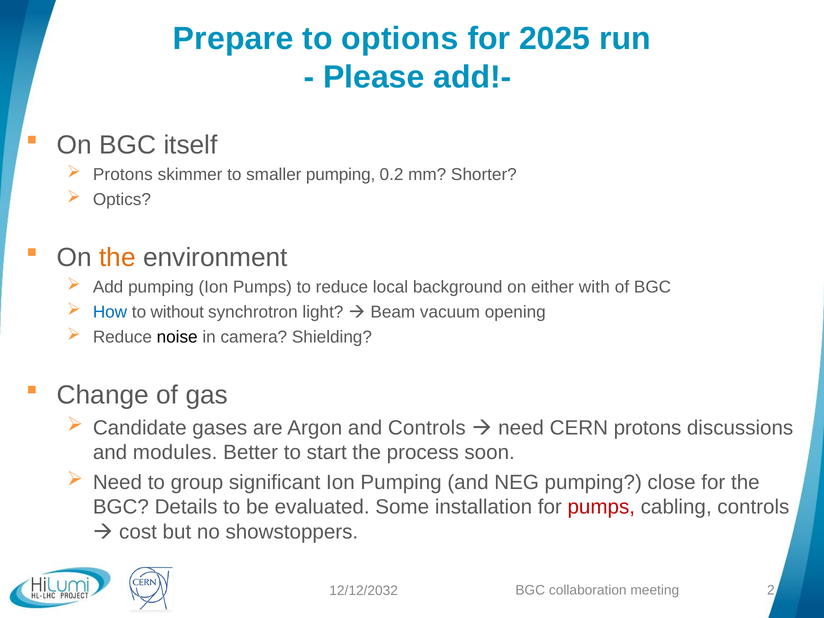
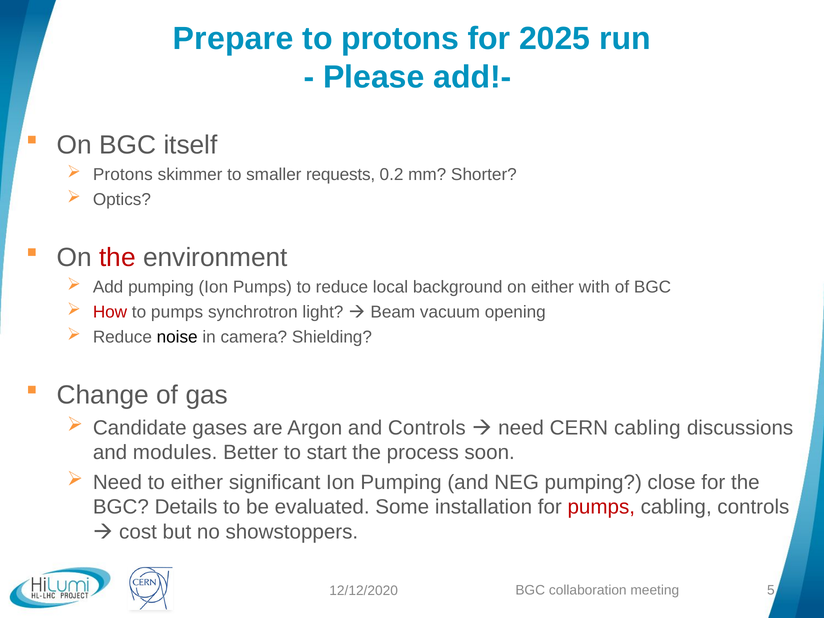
to options: options -> protons
smaller pumping: pumping -> requests
the at (117, 258) colour: orange -> red
How colour: blue -> red
to without: without -> pumps
CERN protons: protons -> cabling
to group: group -> either
12/12/2032: 12/12/2032 -> 12/12/2020
2: 2 -> 5
